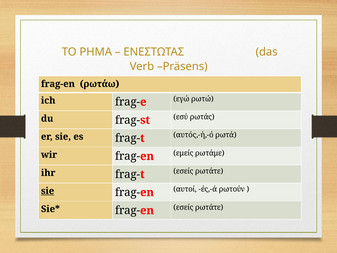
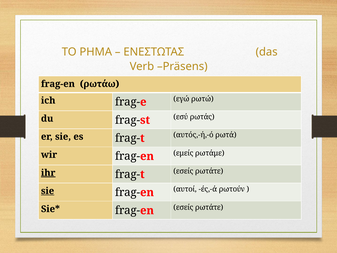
ihr underline: none -> present
